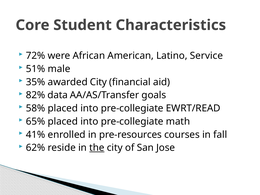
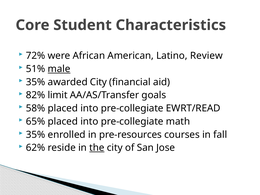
Service: Service -> Review
male underline: none -> present
data: data -> limit
41% at (36, 135): 41% -> 35%
